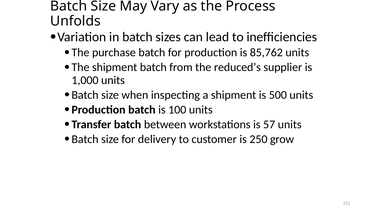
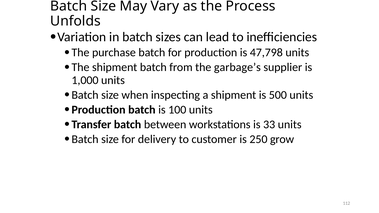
85,762: 85,762 -> 47,798
reduced’s: reduced’s -> garbage’s
57: 57 -> 33
